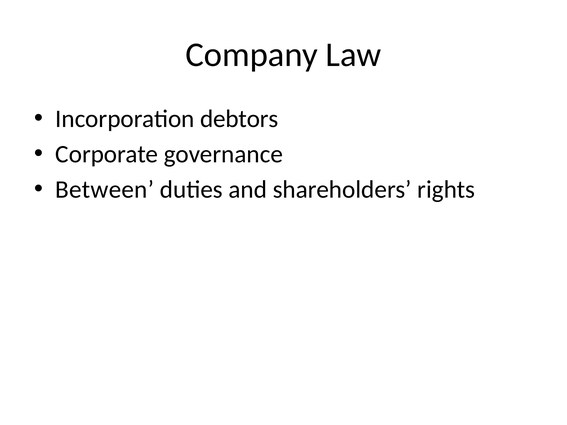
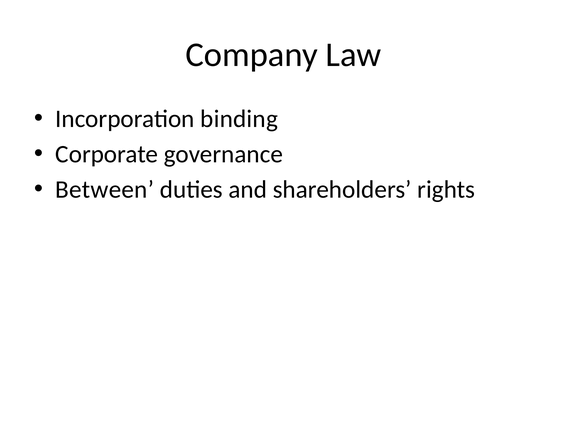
debtors: debtors -> binding
